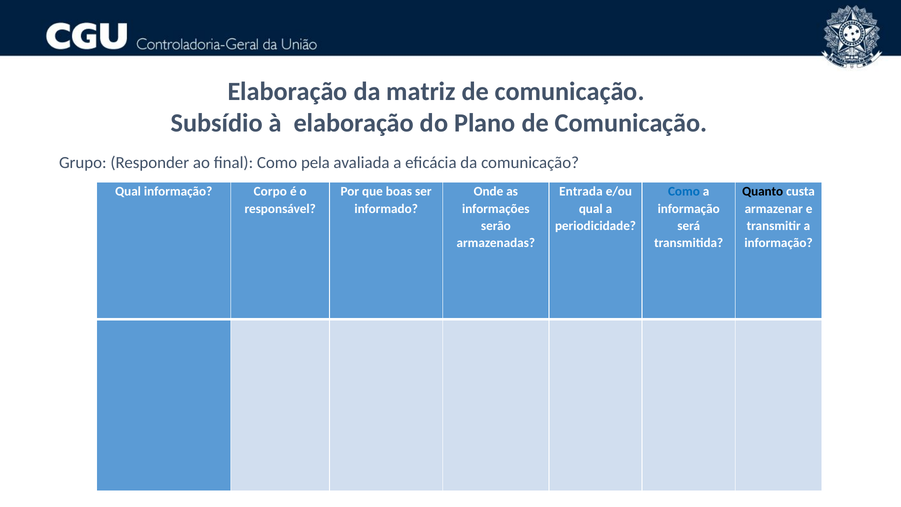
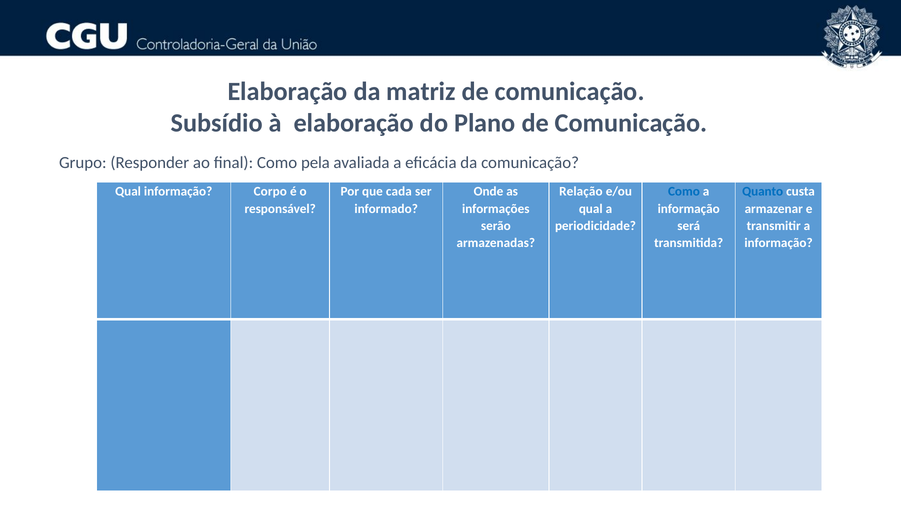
boas: boas -> cada
Entrada: Entrada -> Relação
Quanto colour: black -> blue
